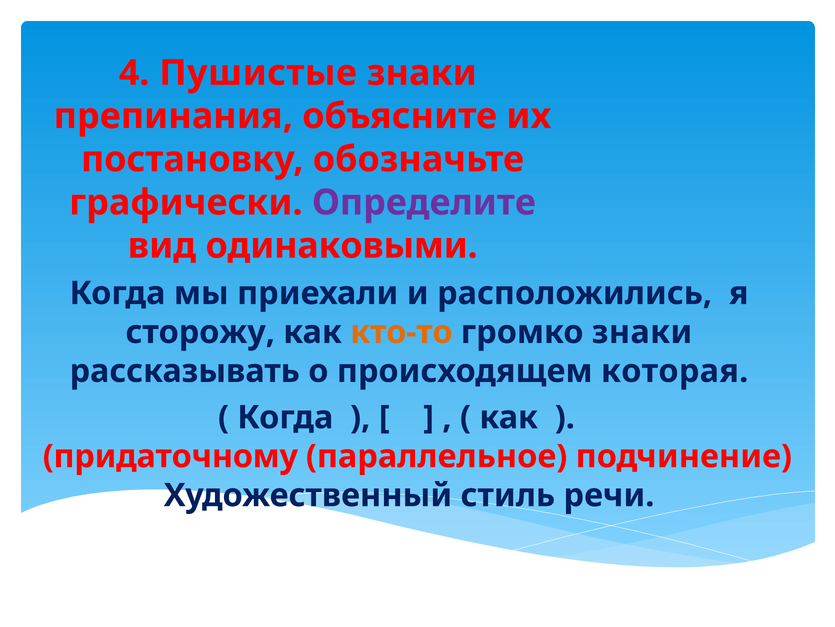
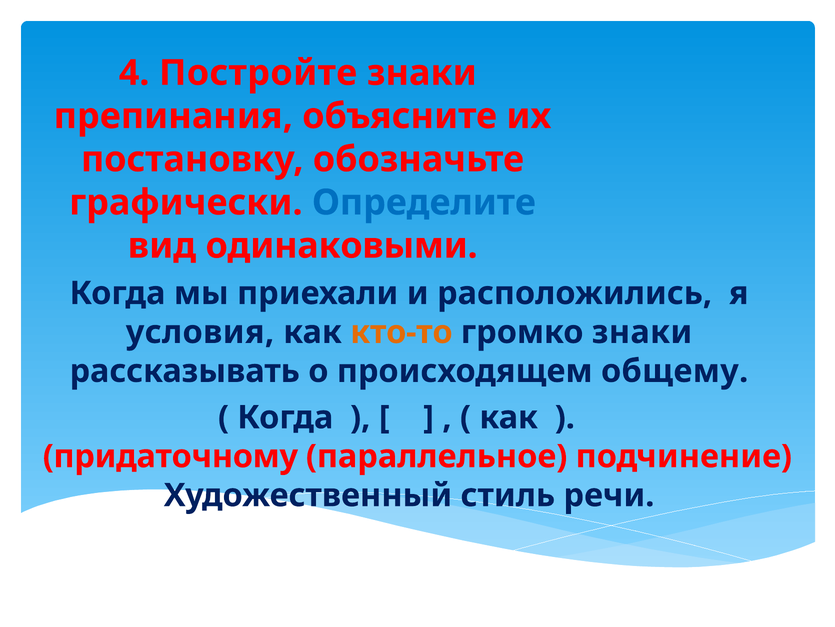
Пушистые: Пушистые -> Постройте
Определите colour: purple -> blue
сторожу: сторожу -> условия
которая: которая -> общему
